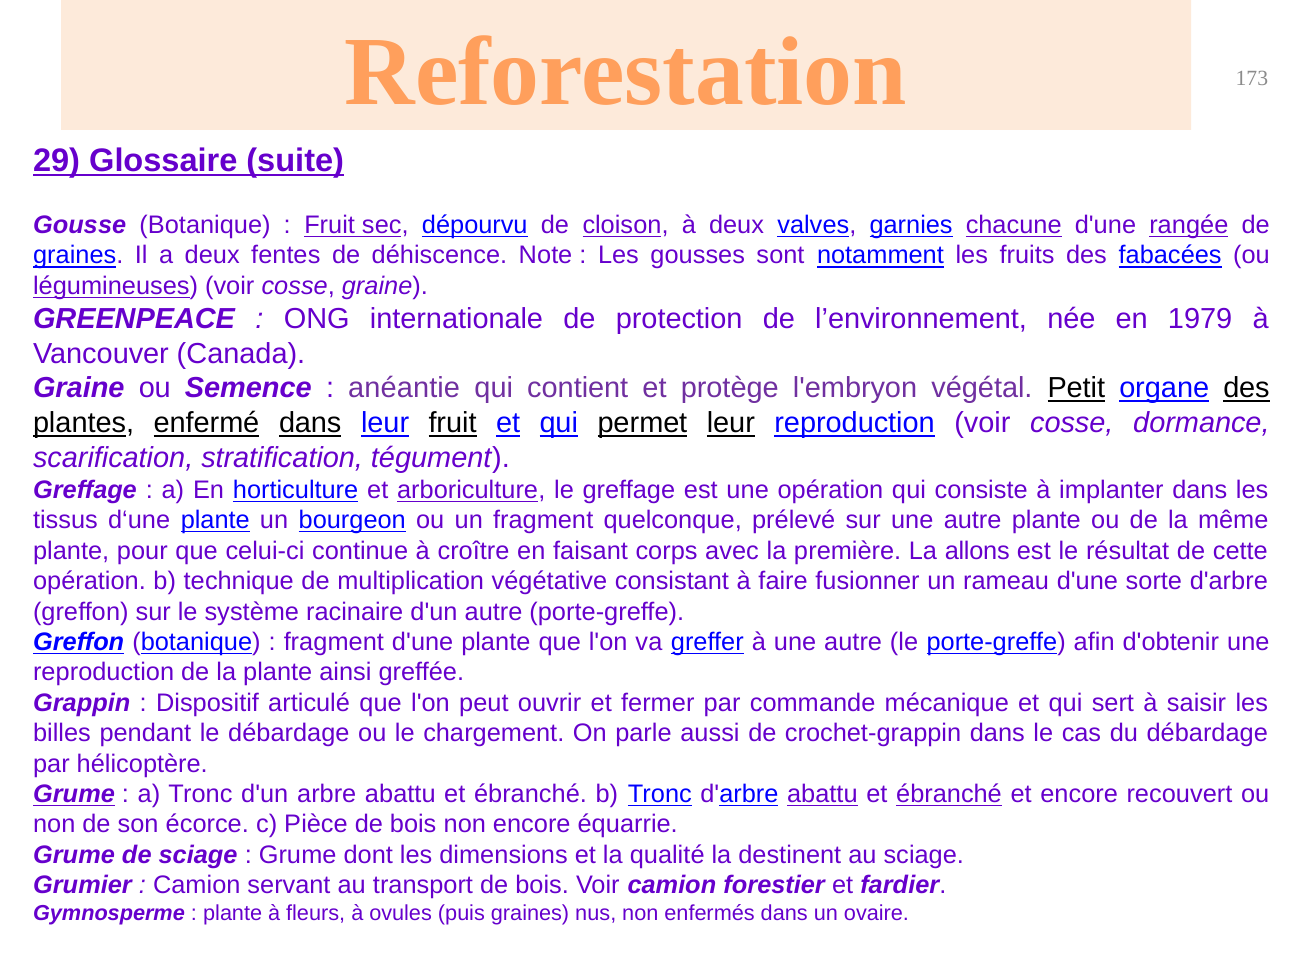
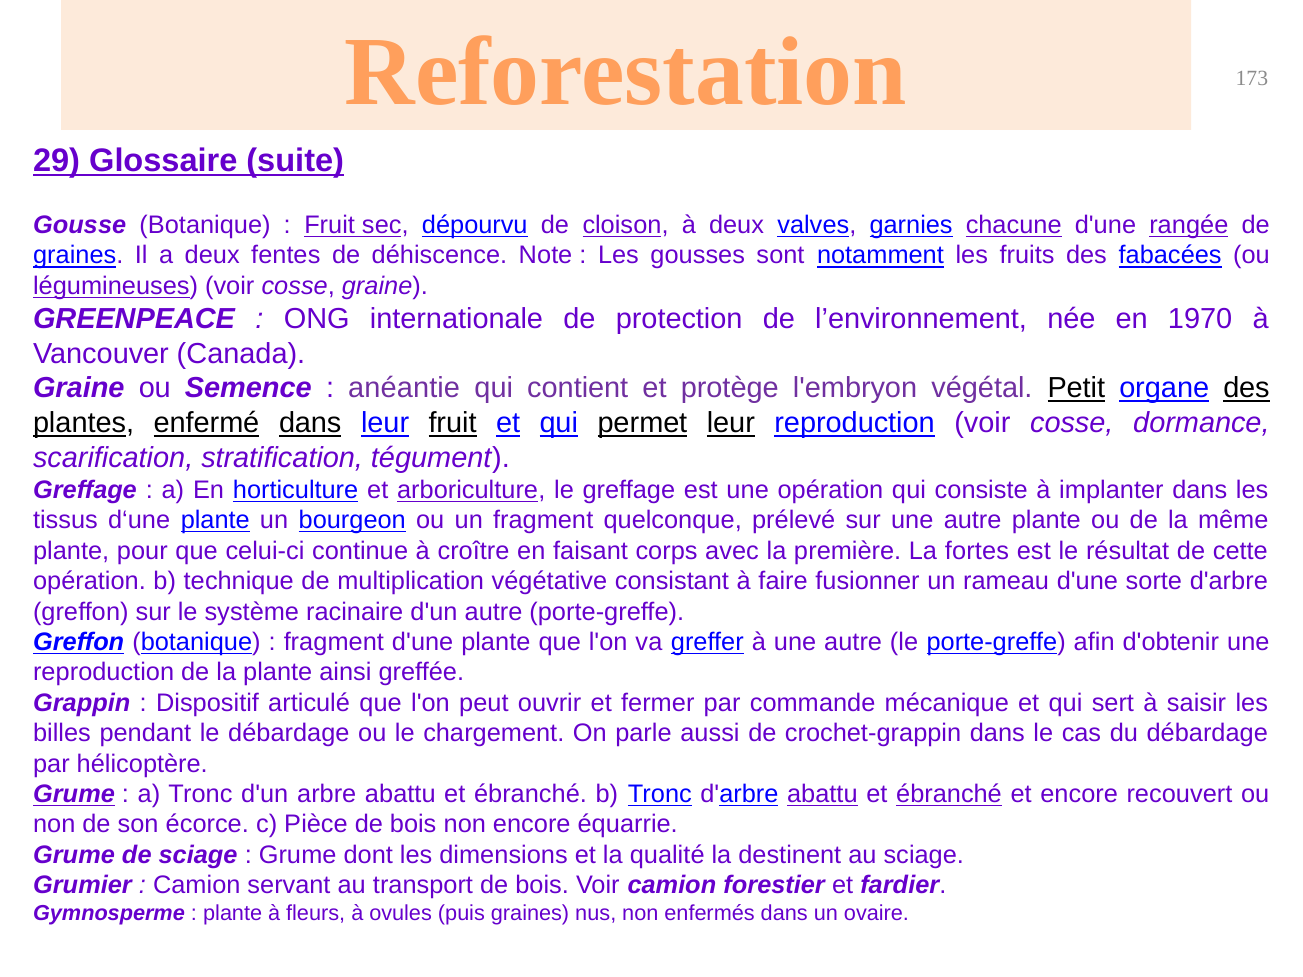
1979: 1979 -> 1970
allons: allons -> fortes
